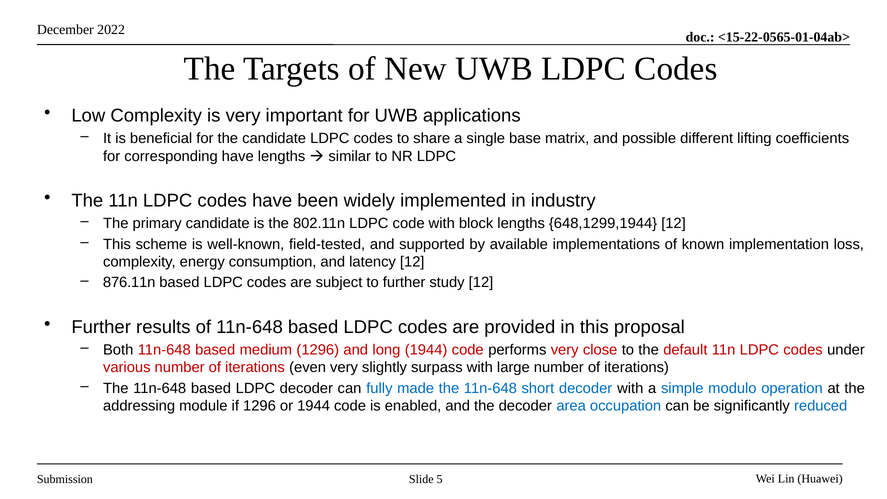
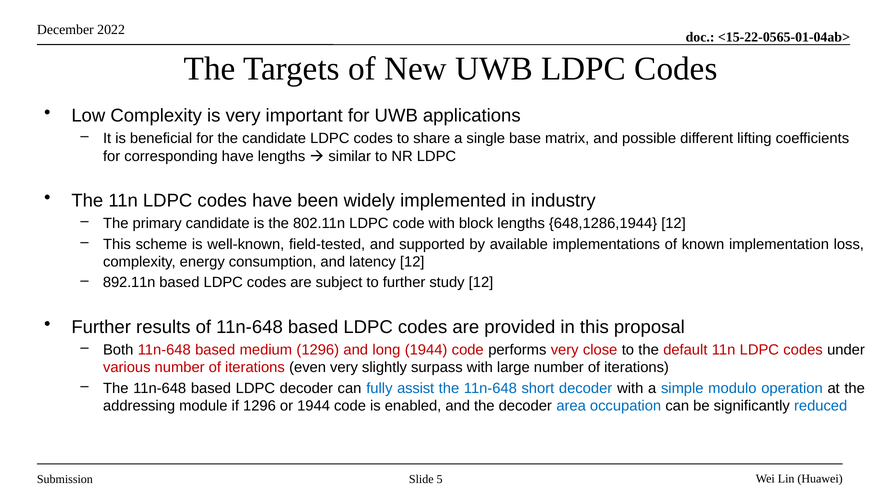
648,1299,1944: 648,1299,1944 -> 648,1286,1944
876.11n: 876.11n -> 892.11n
made: made -> assist
